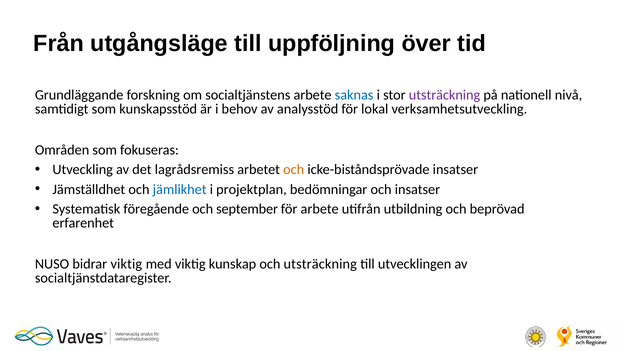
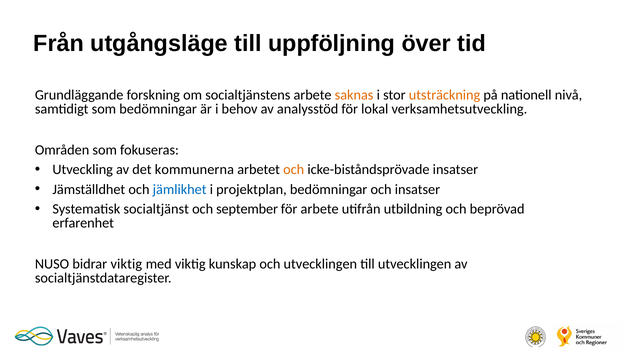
saknas colour: blue -> orange
utsträckning at (445, 95) colour: purple -> orange
som kunskapsstöd: kunskapsstöd -> bedömningar
lagrådsremiss: lagrådsremiss -> kommunerna
föregående: föregående -> socialtjänst
och utsträckning: utsträckning -> utvecklingen
